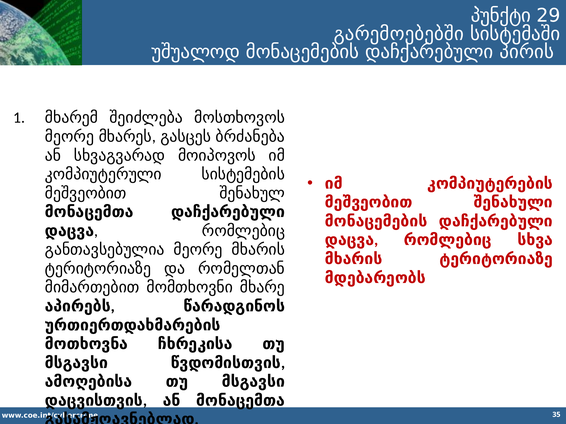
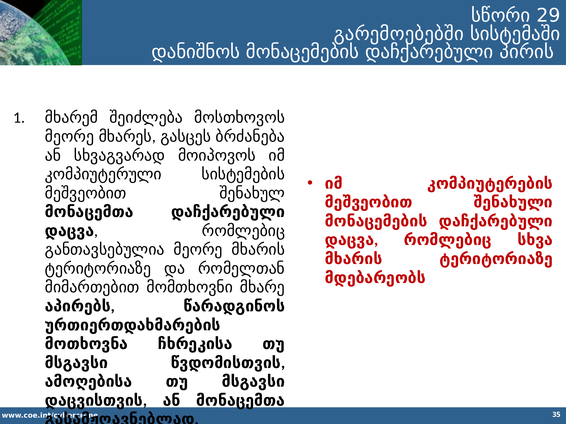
პუნქტი: პუნქტი -> სწორი
უშუალოდ: უშუალოდ -> დანიშნოს
